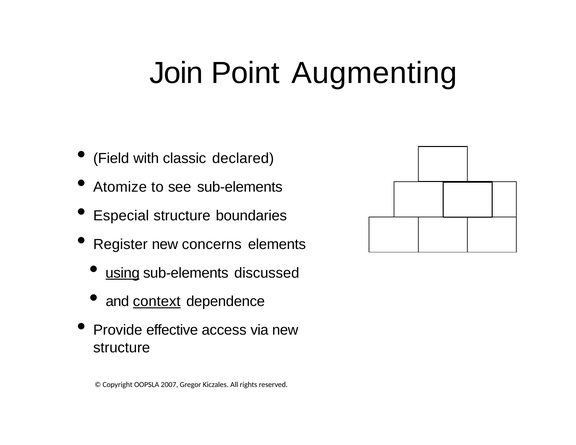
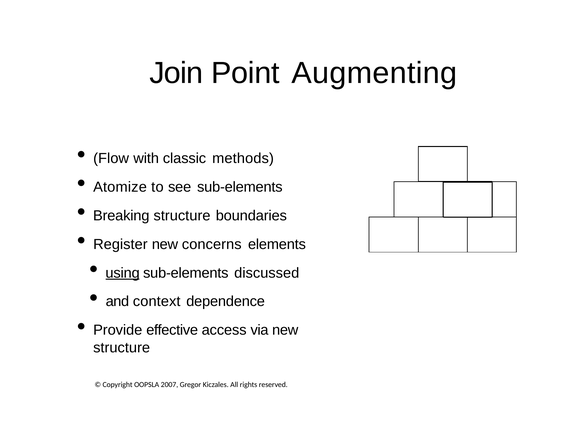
Field: Field -> Flow
declared: declared -> methods
Especial: Especial -> Breaking
context underline: present -> none
